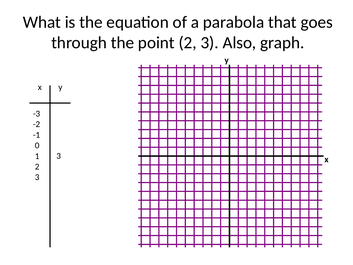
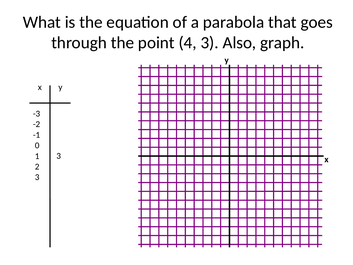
point 2: 2 -> 4
